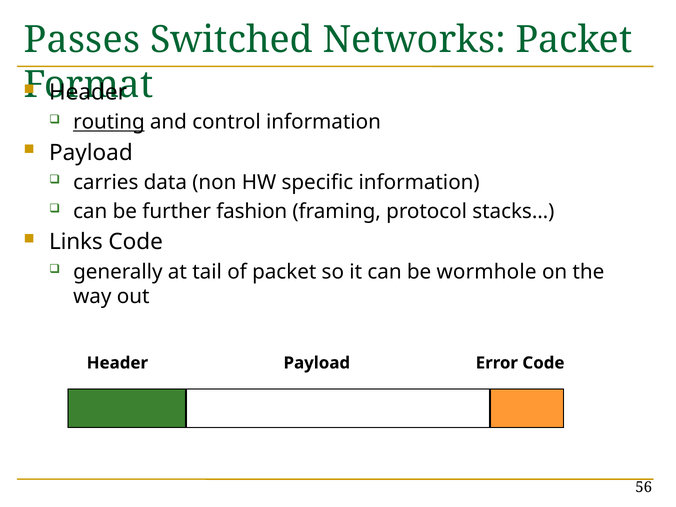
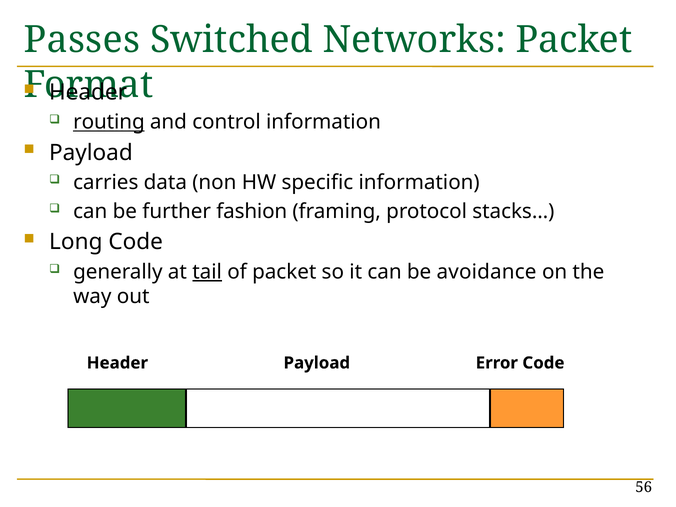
Links: Links -> Long
tail underline: none -> present
wormhole: wormhole -> avoidance
